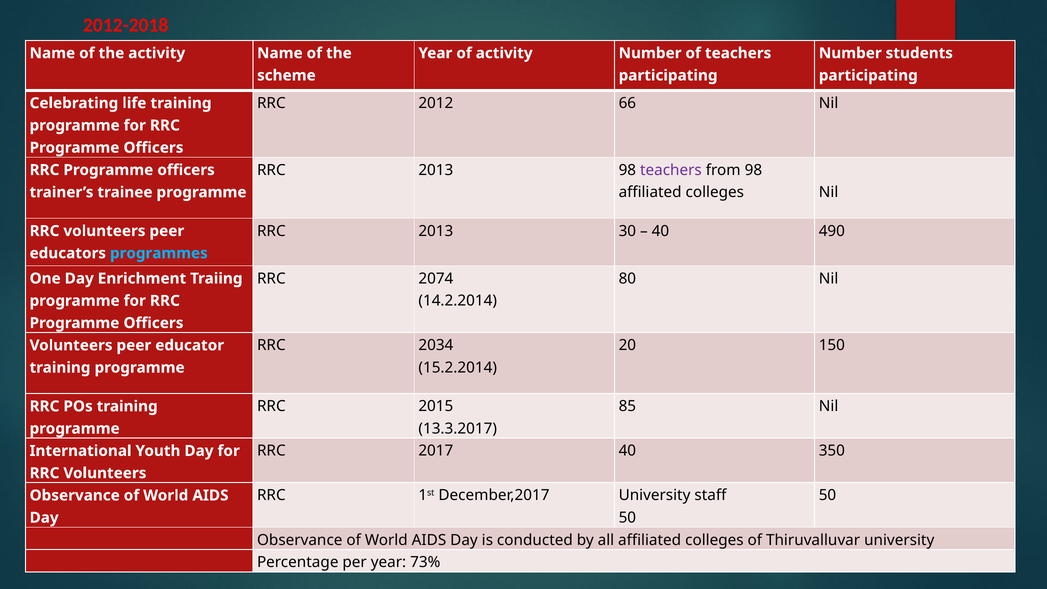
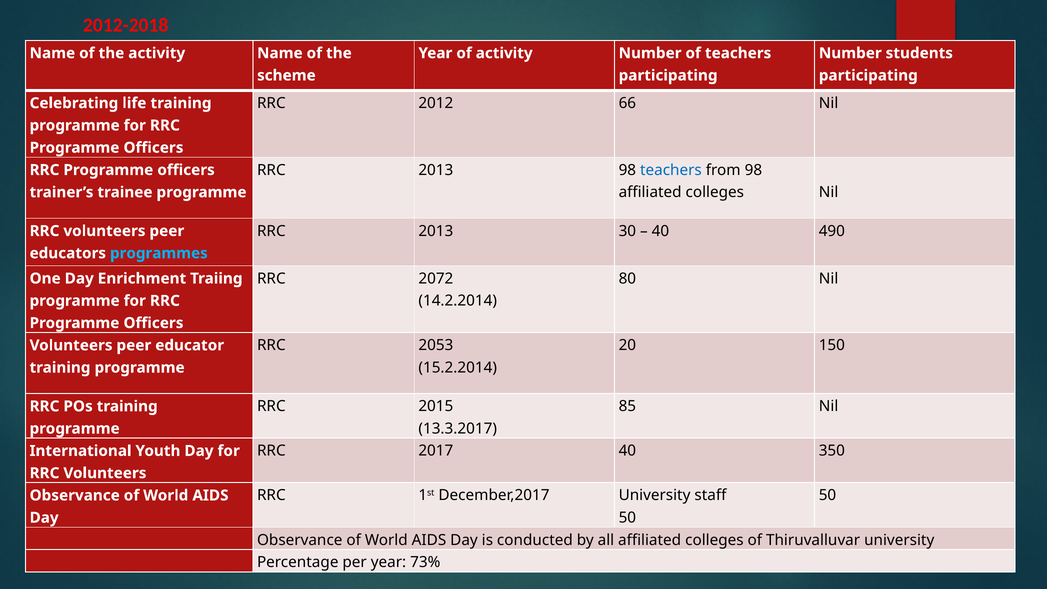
teachers at (671, 170) colour: purple -> blue
2074: 2074 -> 2072
2034: 2034 -> 2053
